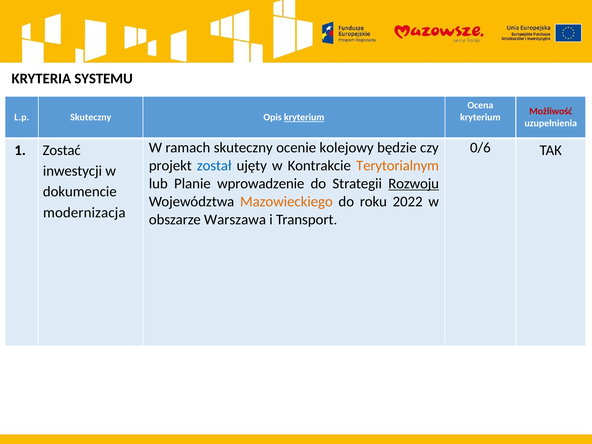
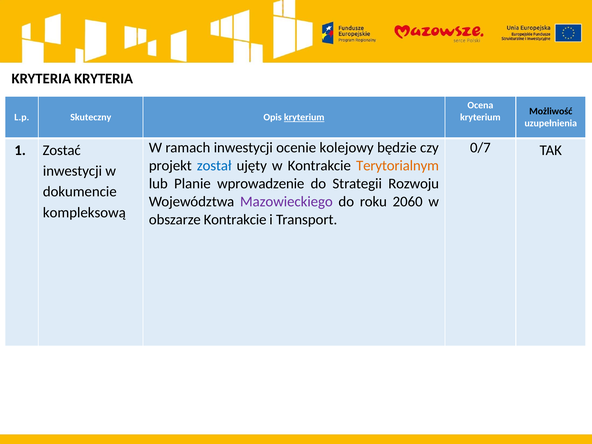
KRYTERIA SYSTEMU: SYSTEMU -> KRYTERIA
Możliwość colour: red -> black
ramach skuteczny: skuteczny -> inwestycji
0/6: 0/6 -> 0/7
Rozwoju underline: present -> none
Mazowieckiego colour: orange -> purple
2022: 2022 -> 2060
modernizacja: modernizacja -> kompleksową
obszarze Warszawa: Warszawa -> Kontrakcie
